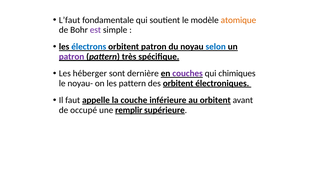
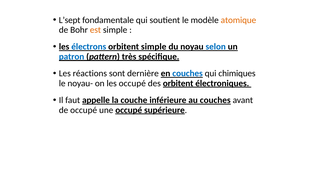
L’faut: L’faut -> L’sept
est colour: purple -> orange
orbitent patron: patron -> simple
patron at (72, 57) colour: purple -> blue
héberger: héberger -> réactions
couches at (188, 74) colour: purple -> blue
les pattern: pattern -> occupé
au orbitent: orbitent -> couches
une remplir: remplir -> occupé
